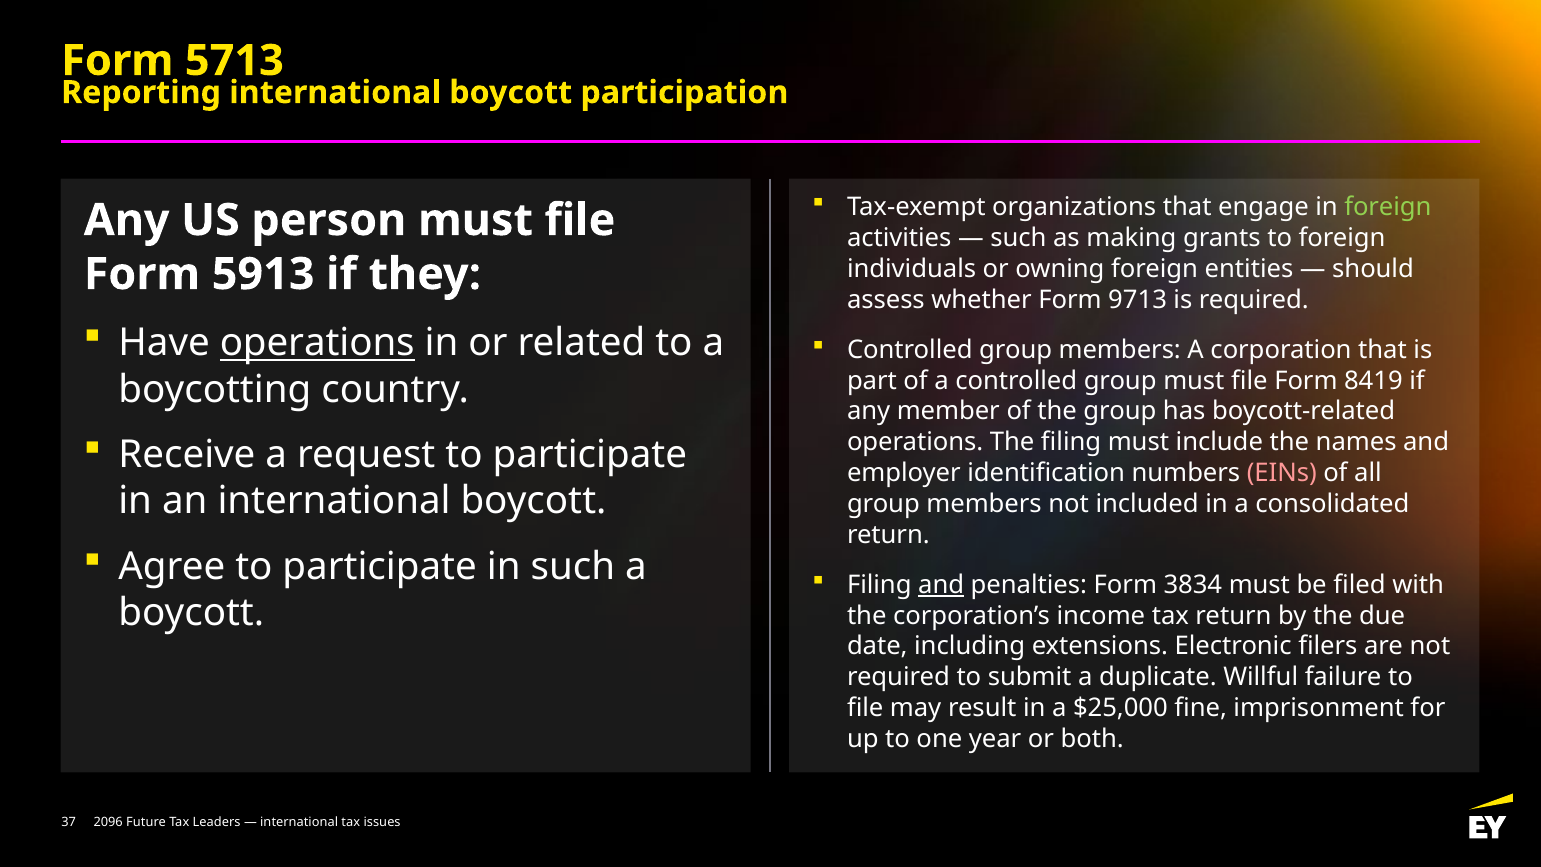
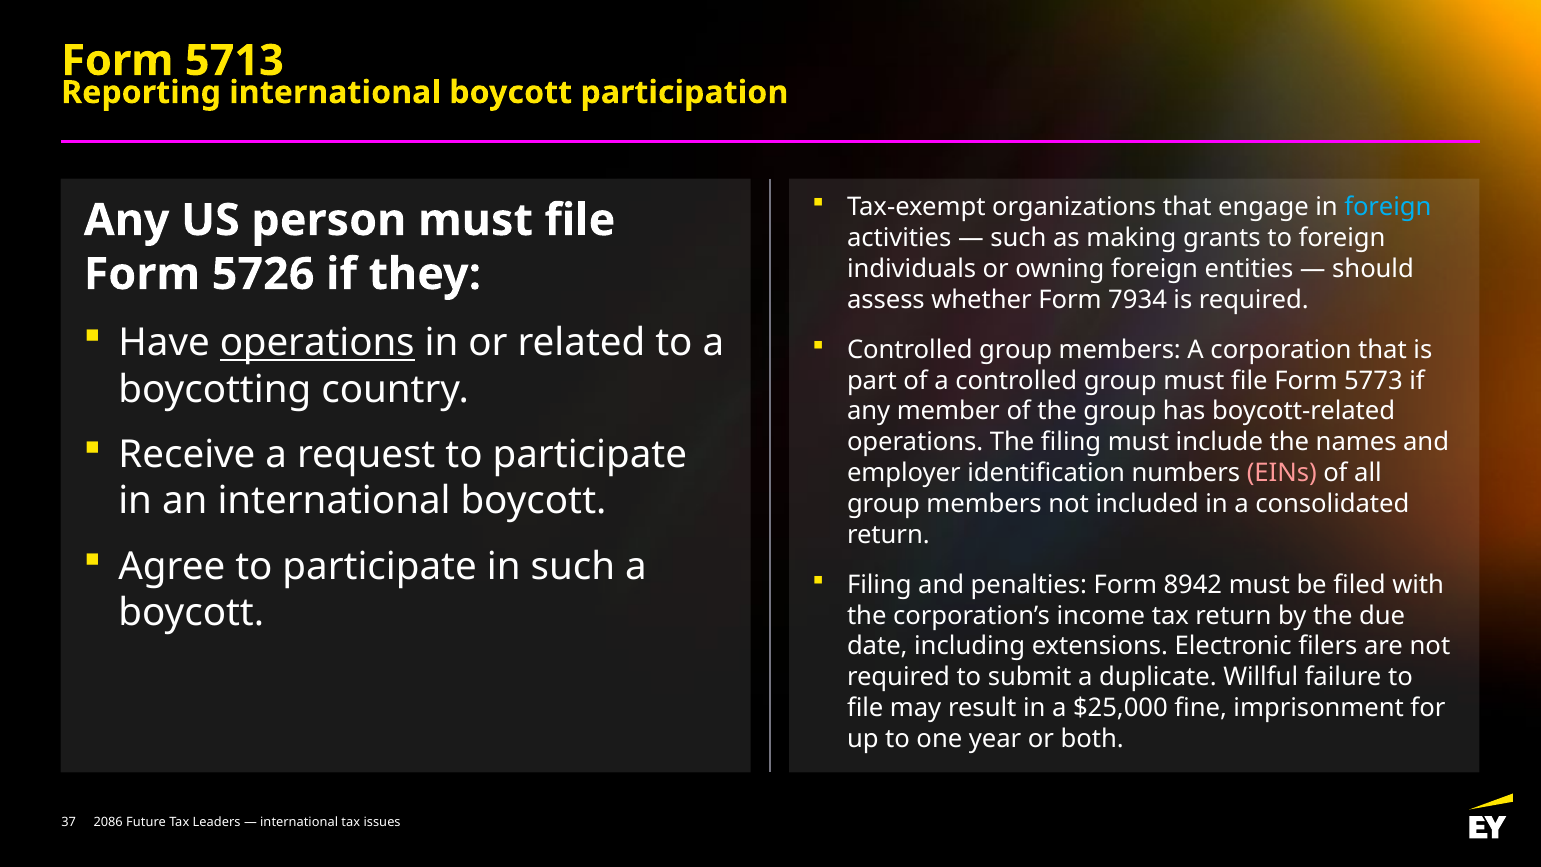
foreign at (1388, 207) colour: light green -> light blue
5913: 5913 -> 5726
9713: 9713 -> 7934
8419: 8419 -> 5773
and at (941, 585) underline: present -> none
3834: 3834 -> 8942
2096: 2096 -> 2086
